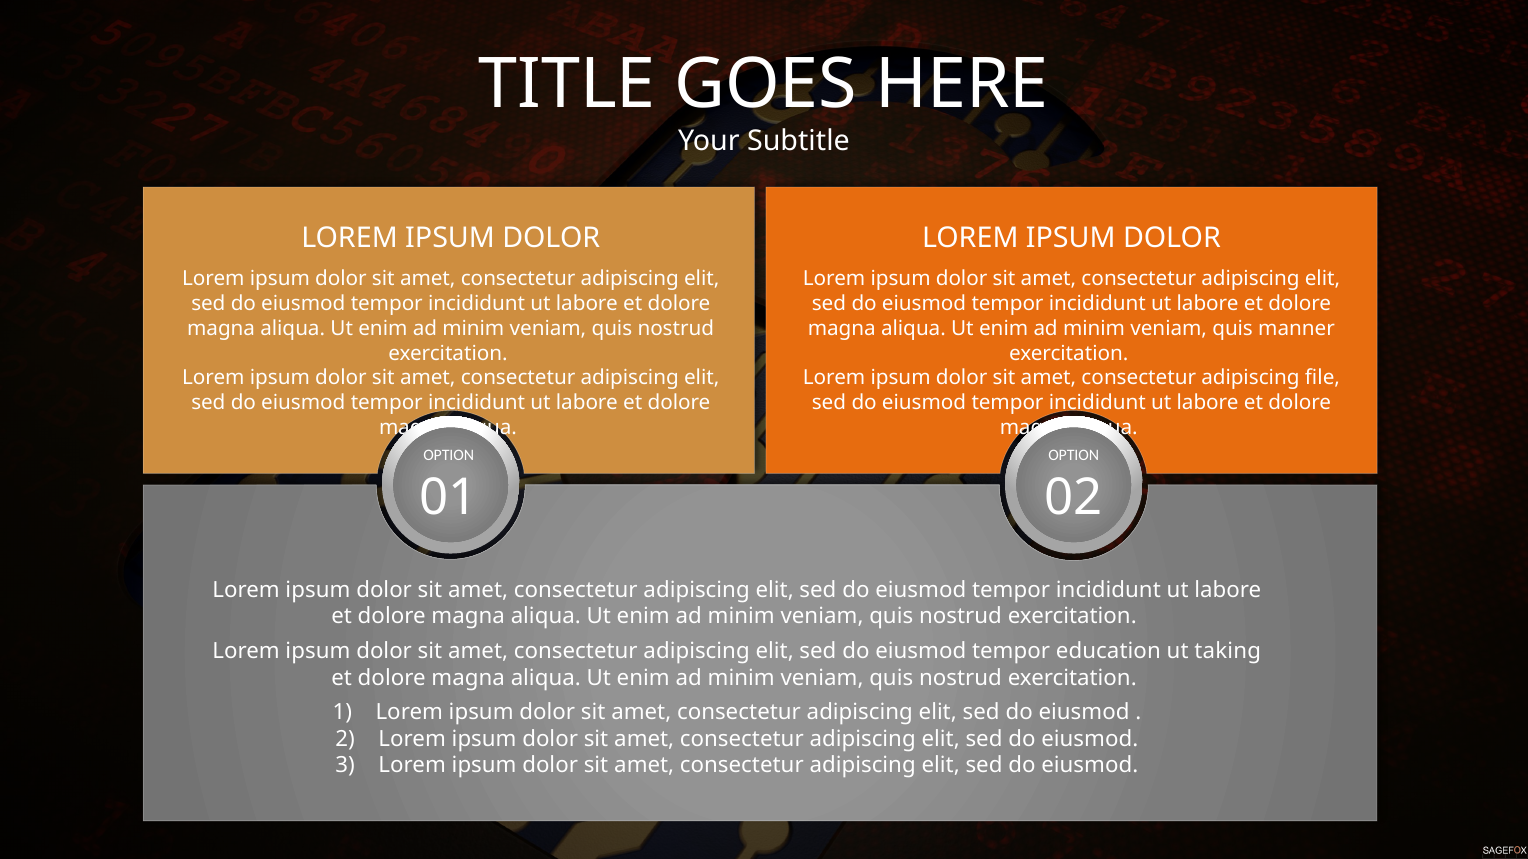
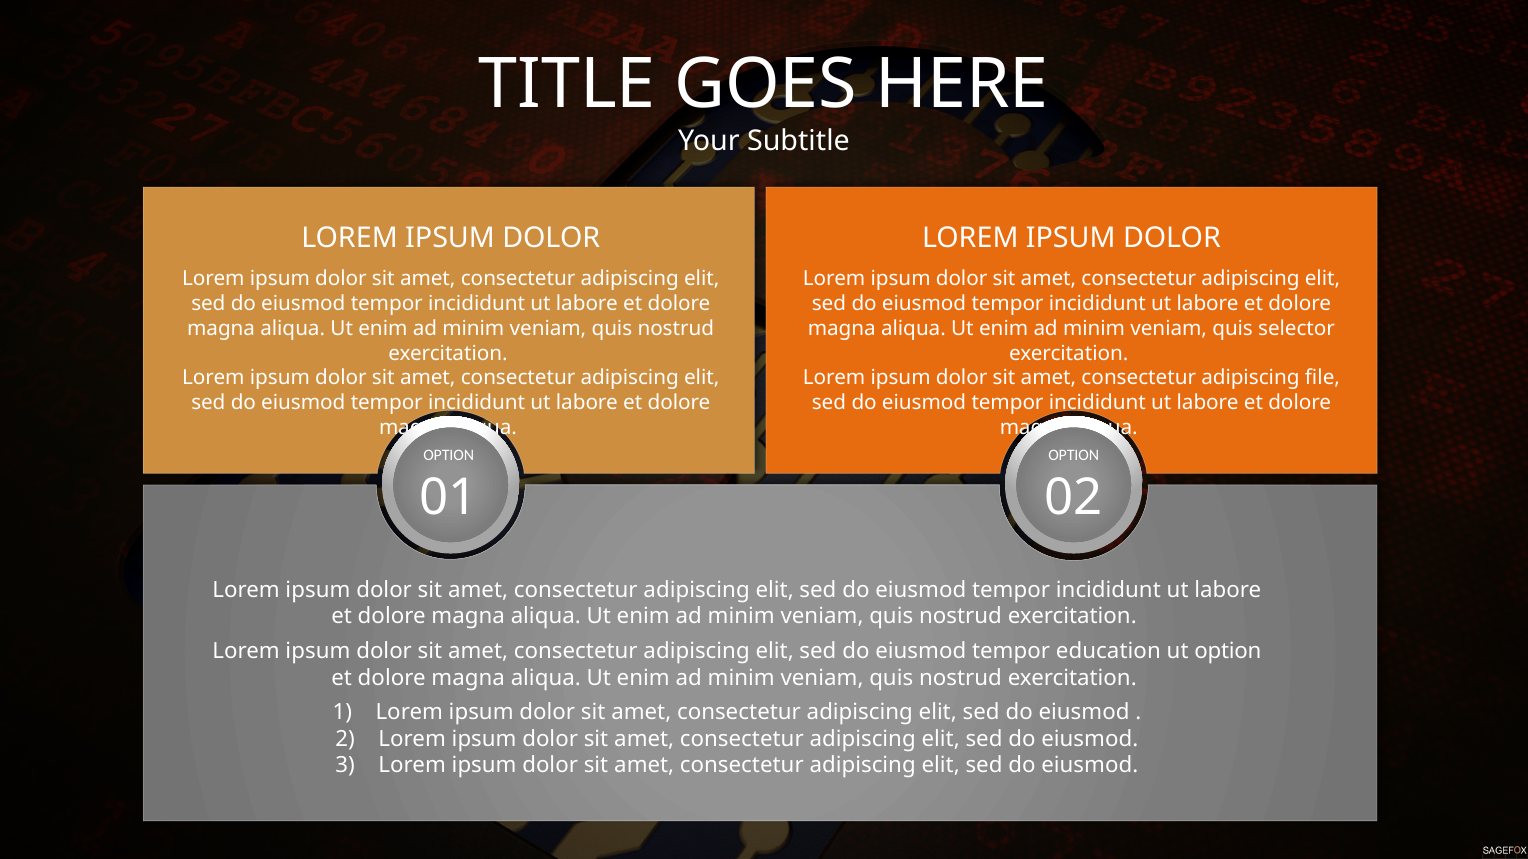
manner: manner -> selector
ut taking: taking -> option
